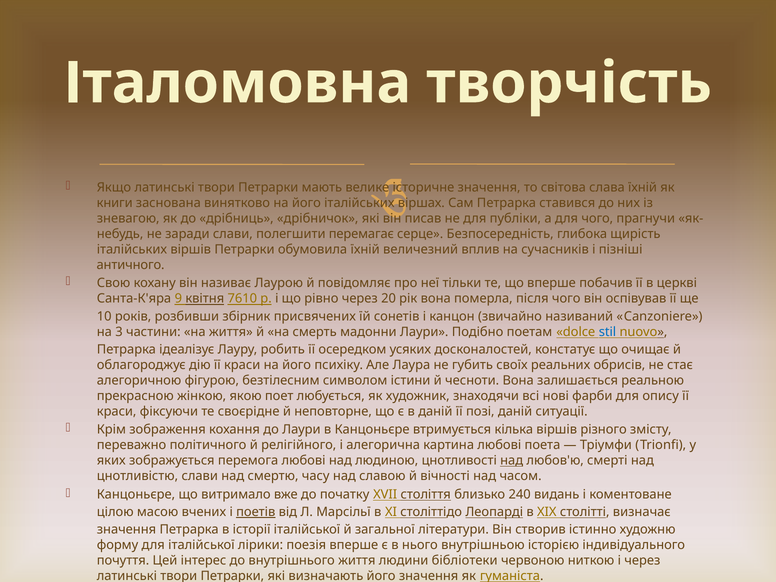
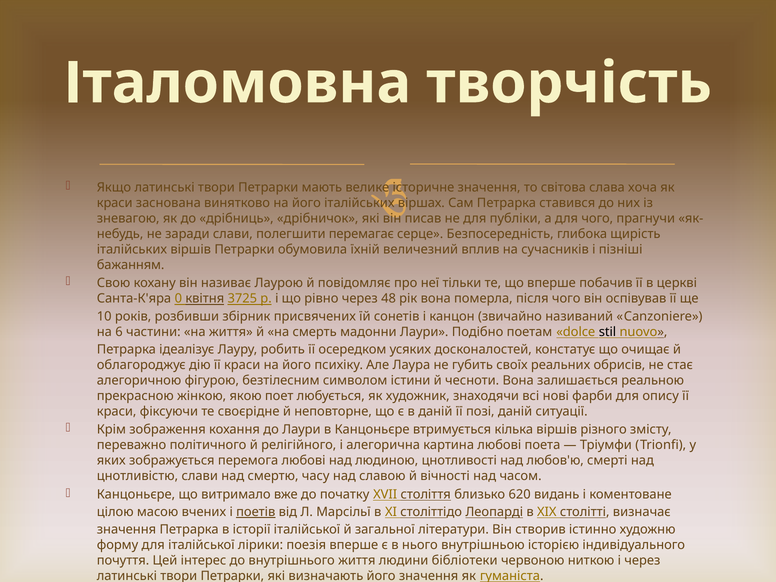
слава їхній: їхній -> хоча
книги at (115, 203): книги -> краси
античного: античного -> бажанням
9: 9 -> 0
7610: 7610 -> 3725
20: 20 -> 48
3: 3 -> 6
stil colour: blue -> black
над at (512, 461) underline: present -> none
240: 240 -> 620
